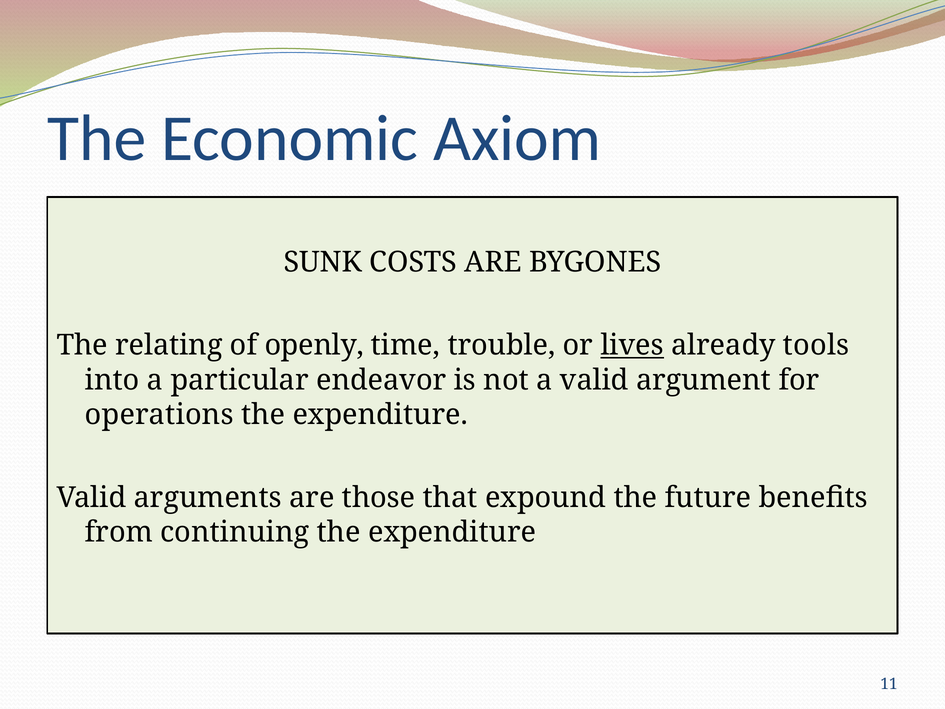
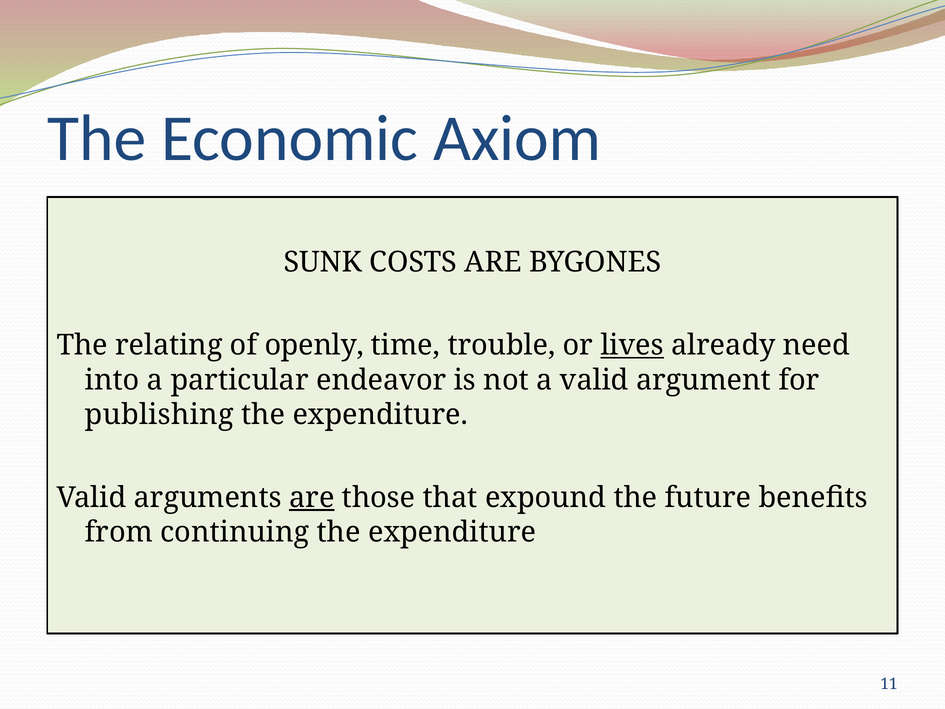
tools: tools -> need
operations: operations -> publishing
are at (312, 497) underline: none -> present
